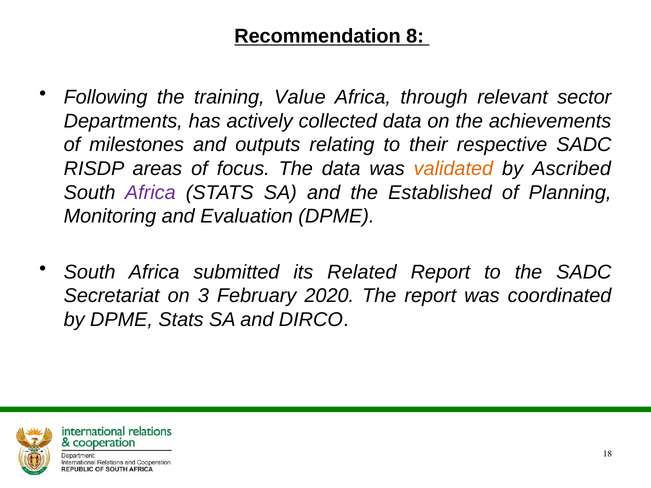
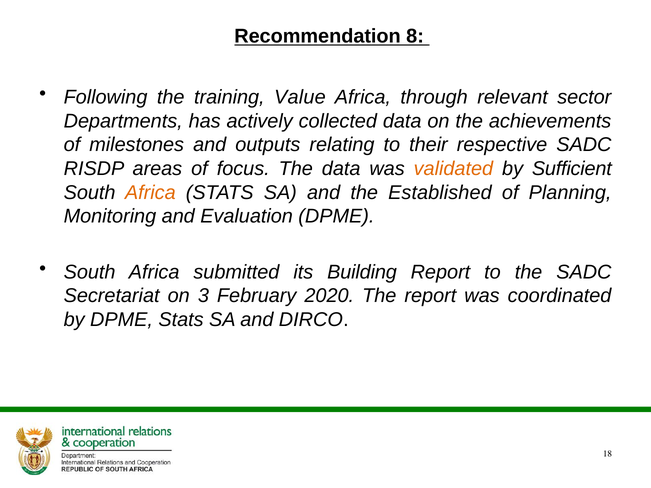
Ascribed: Ascribed -> Sufficient
Africa at (150, 193) colour: purple -> orange
Related: Related -> Building
